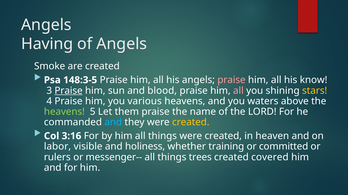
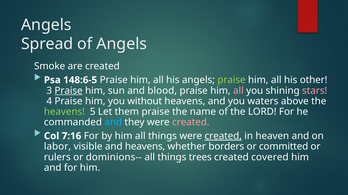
Having: Having -> Spread
148:3-5: 148:3-5 -> 148:6-5
praise at (231, 80) colour: pink -> light green
know: know -> other
stars colour: yellow -> pink
various: various -> without
created at (191, 123) colour: yellow -> pink
3:16: 3:16 -> 7:16
created at (223, 136) underline: none -> present
and holiness: holiness -> heavens
training: training -> borders
messenger--: messenger-- -> dominions--
